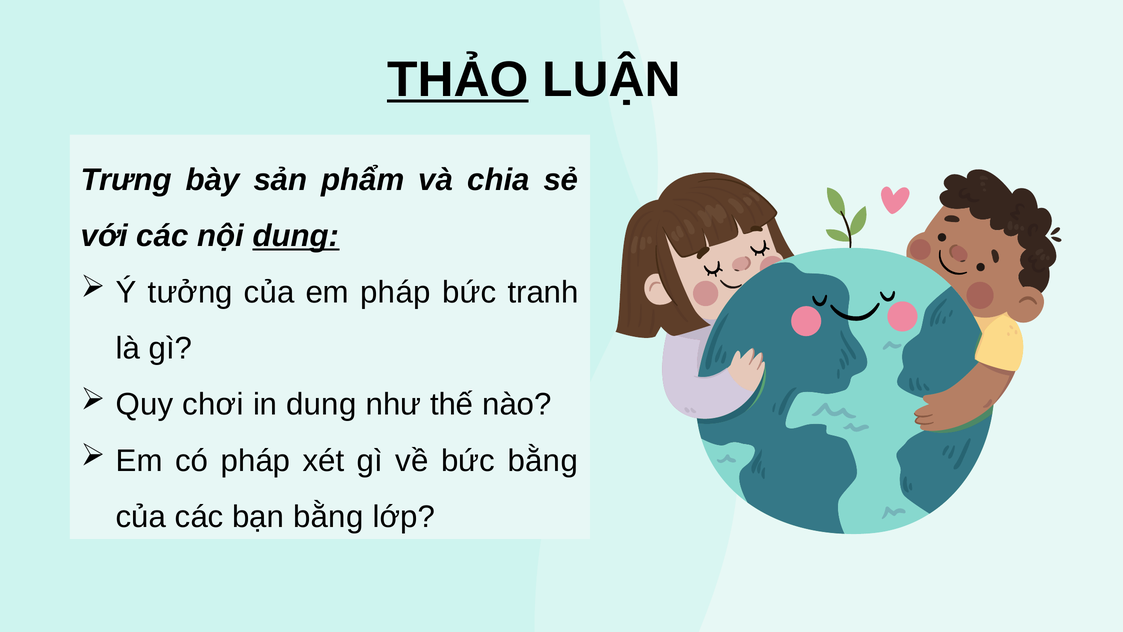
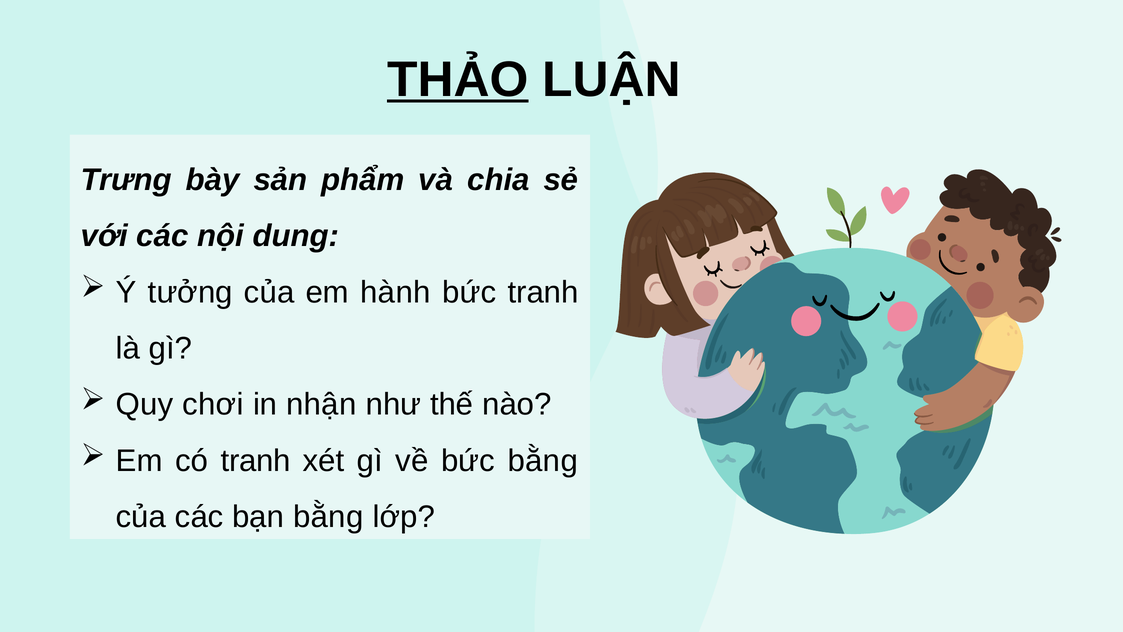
dung at (296, 236) underline: present -> none
em pháp: pháp -> hành
in dung: dung -> nhận
có pháp: pháp -> tranh
